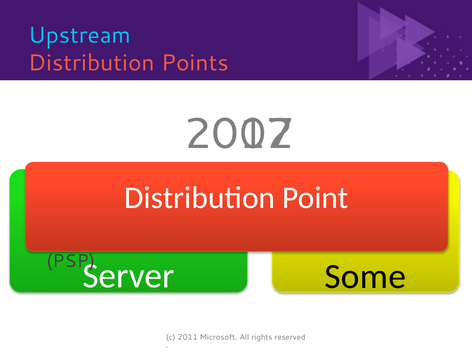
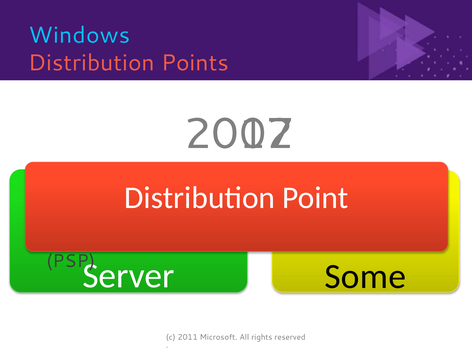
Upstream: Upstream -> Windows
